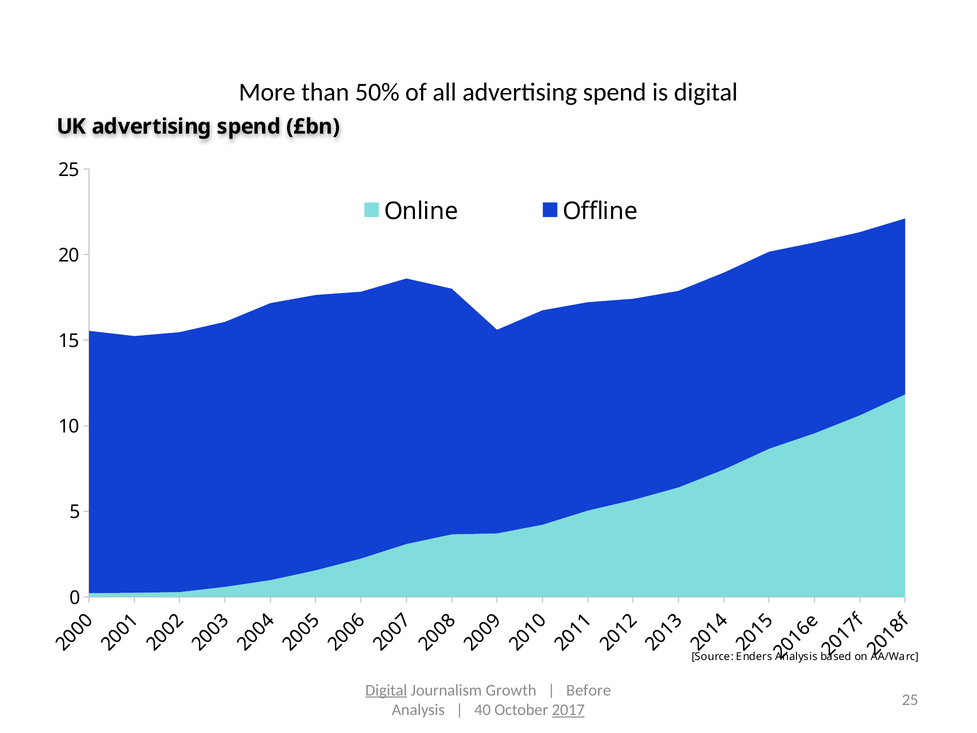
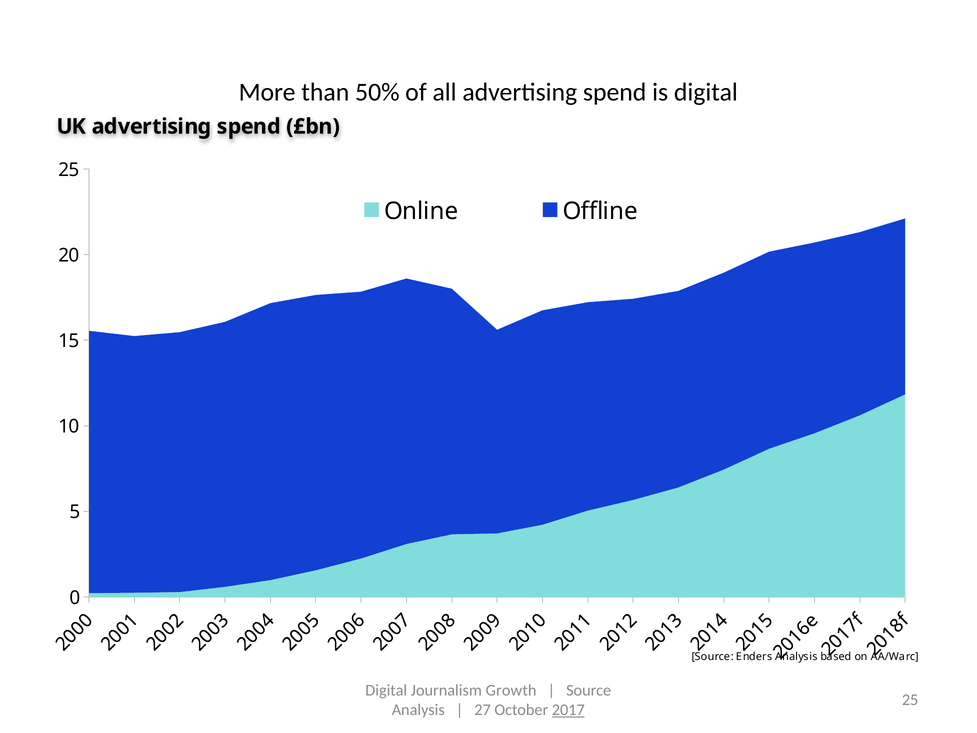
Digital at (386, 690) underline: present -> none
Before at (589, 690): Before -> Source
40: 40 -> 27
